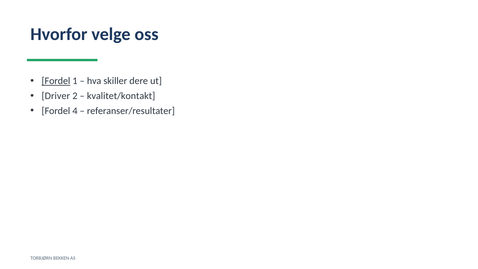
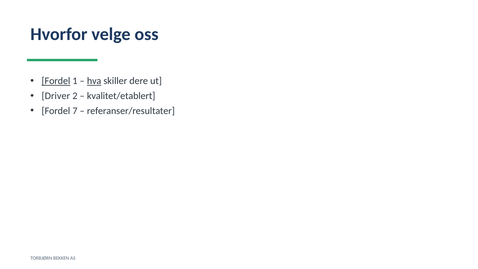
hva underline: none -> present
kvalitet/kontakt: kvalitet/kontakt -> kvalitet/etablert
4: 4 -> 7
